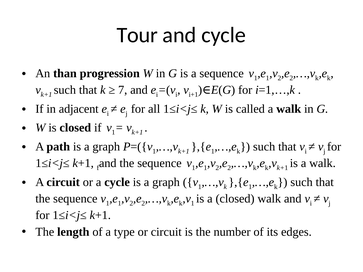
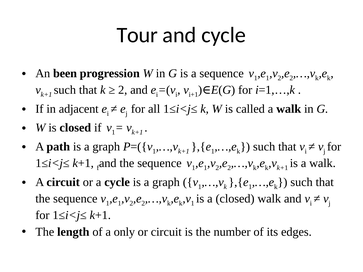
than: than -> been
7 at (123, 90): 7 -> 2
type: type -> only
